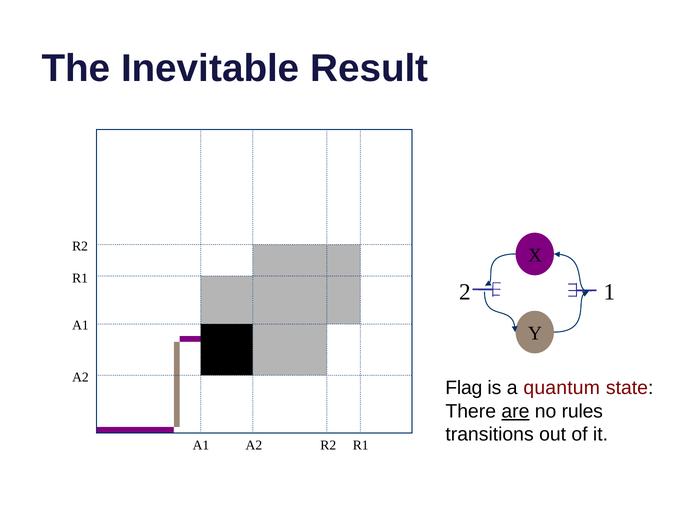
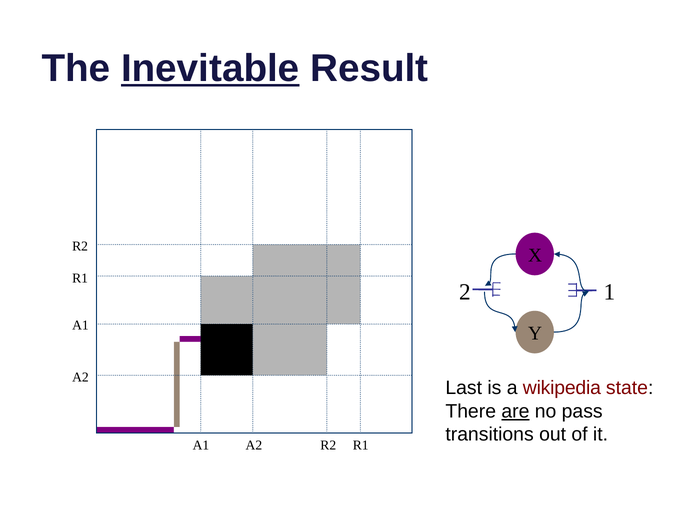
Inevitable underline: none -> present
Flag: Flag -> Last
quantum: quantum -> wikipedia
rules: rules -> pass
